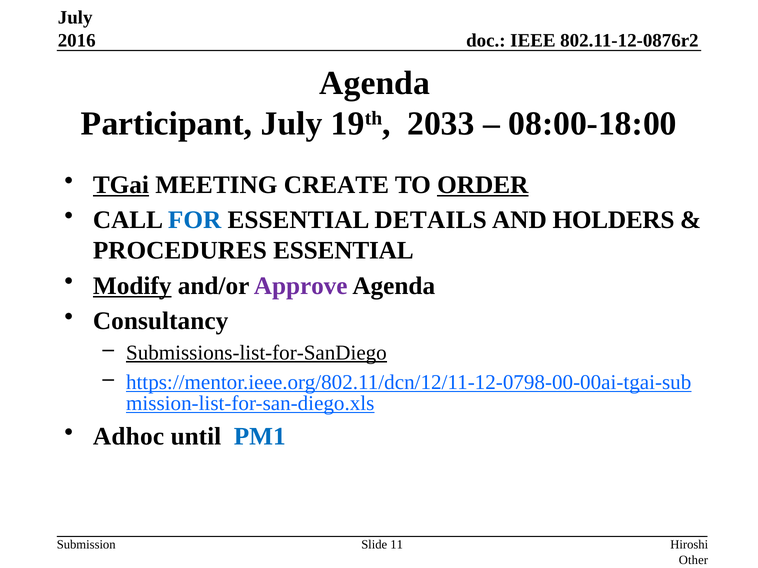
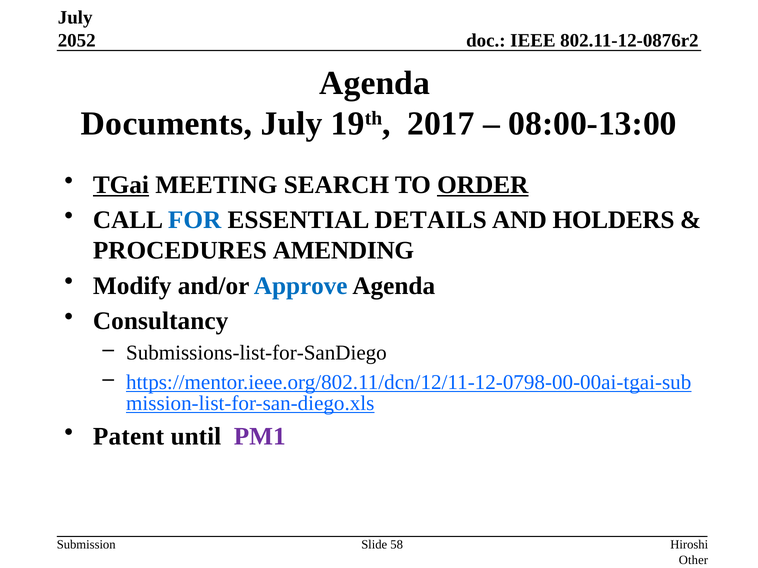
2016: 2016 -> 2052
Participant: Participant -> Documents
2033: 2033 -> 2017
08:00-18:00: 08:00-18:00 -> 08:00-13:00
CREATE: CREATE -> SEARCH
PROCEDURES ESSENTIAL: ESSENTIAL -> AMENDING
Modify underline: present -> none
Approve colour: purple -> blue
Submissions-list-for-SanDiego underline: present -> none
Adhoc: Adhoc -> Patent
PM1 colour: blue -> purple
11: 11 -> 58
